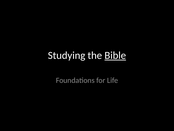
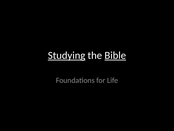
Studying underline: none -> present
